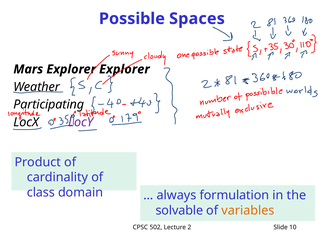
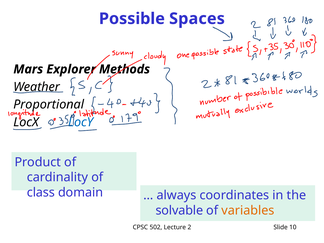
Explorer Explorer: Explorer -> Methods
Participating: Participating -> Proportional
LocY colour: purple -> blue
formulation: formulation -> coordinates
